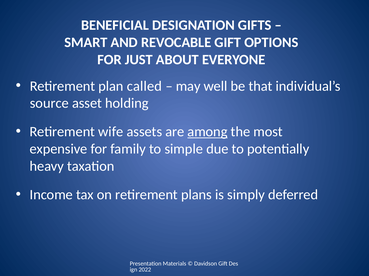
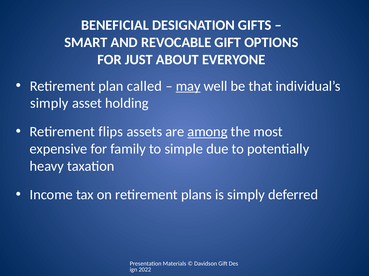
may underline: none -> present
source at (49, 103): source -> simply
wife: wife -> flips
